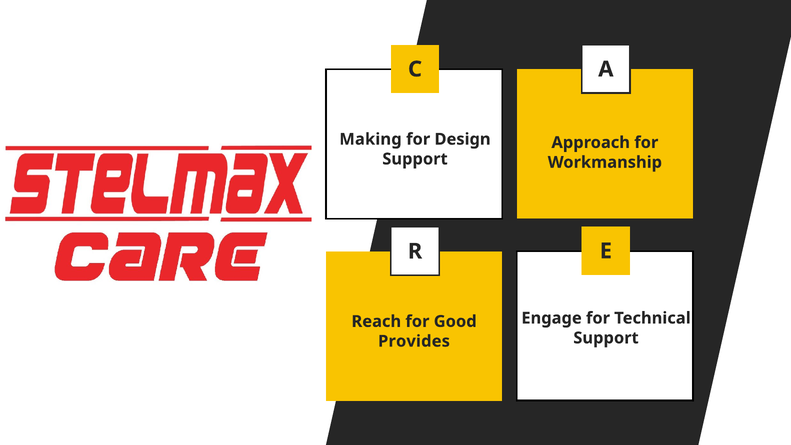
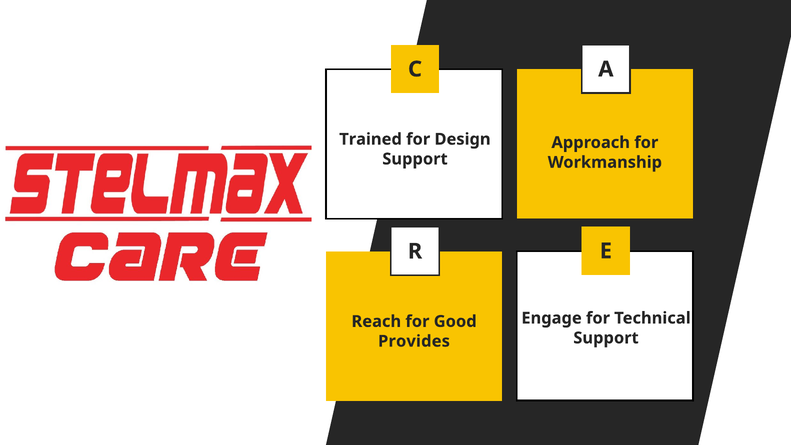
Making: Making -> Trained
